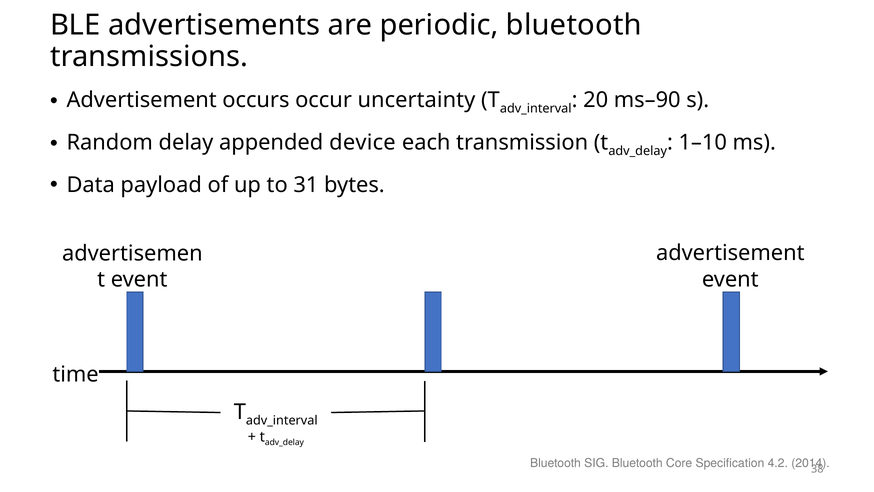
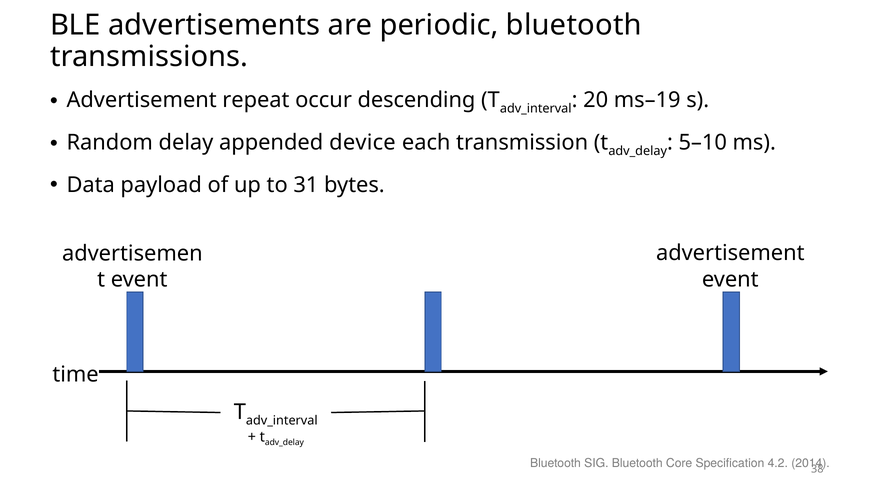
occurs: occurs -> repeat
uncertainty: uncertainty -> descending
ms–90: ms–90 -> ms–19
1–10: 1–10 -> 5–10
